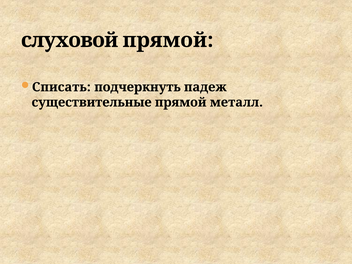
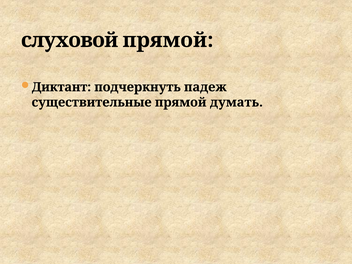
Списать: Списать -> Диктант
металл: металл -> думать
